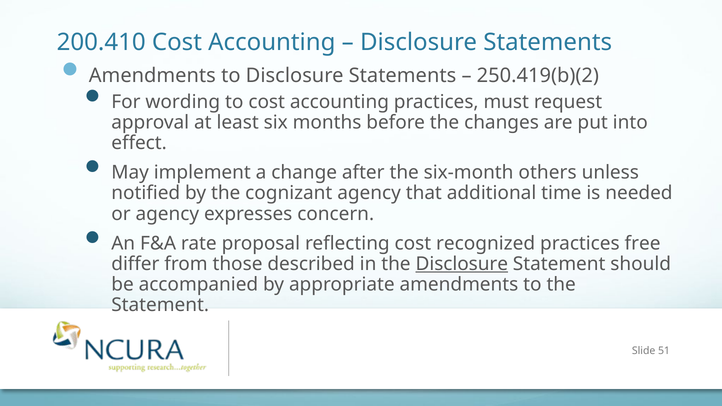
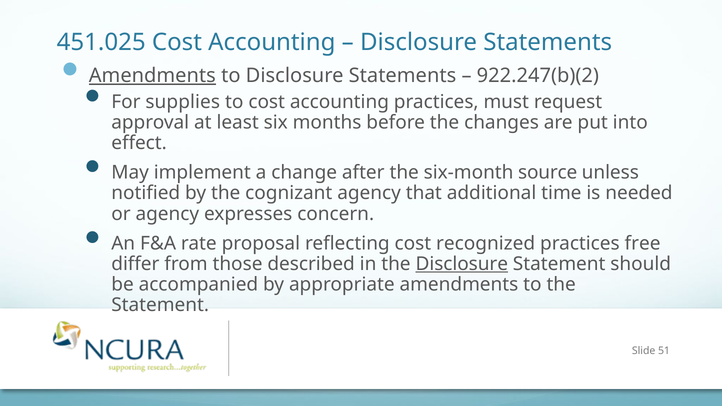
200.410: 200.410 -> 451.025
Amendments at (152, 76) underline: none -> present
250.419(b)(2: 250.419(b)(2 -> 922.247(b)(2
wording: wording -> supplies
others: others -> source
